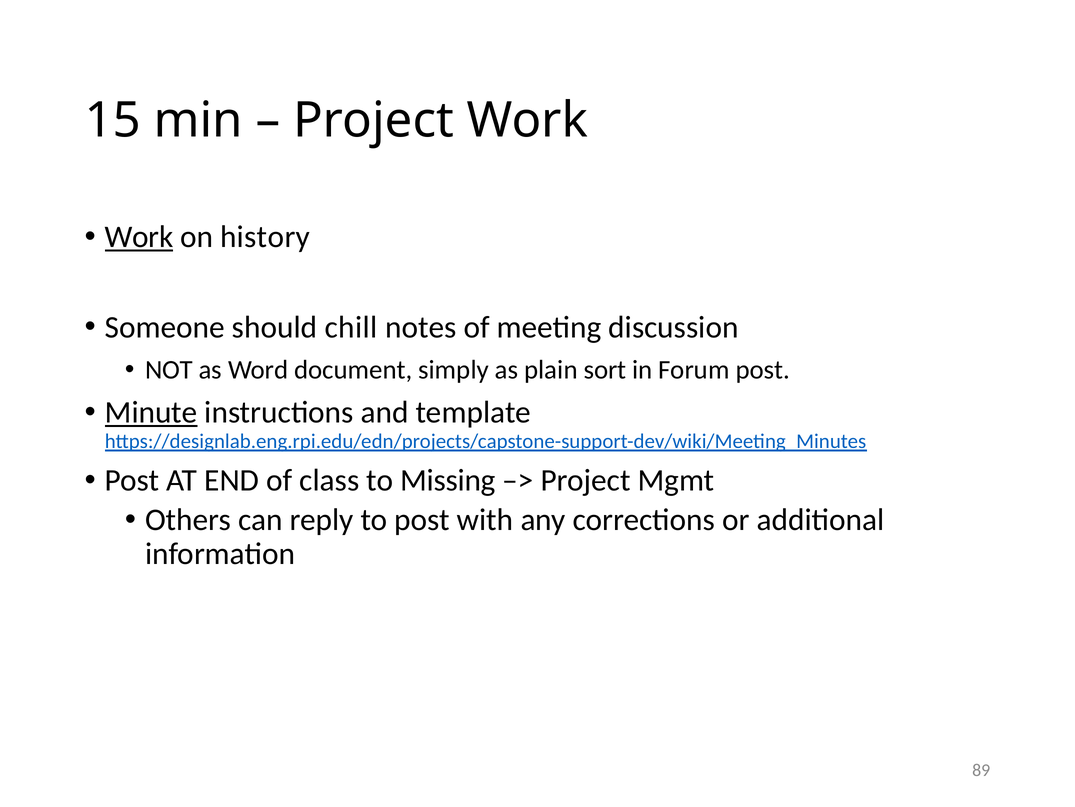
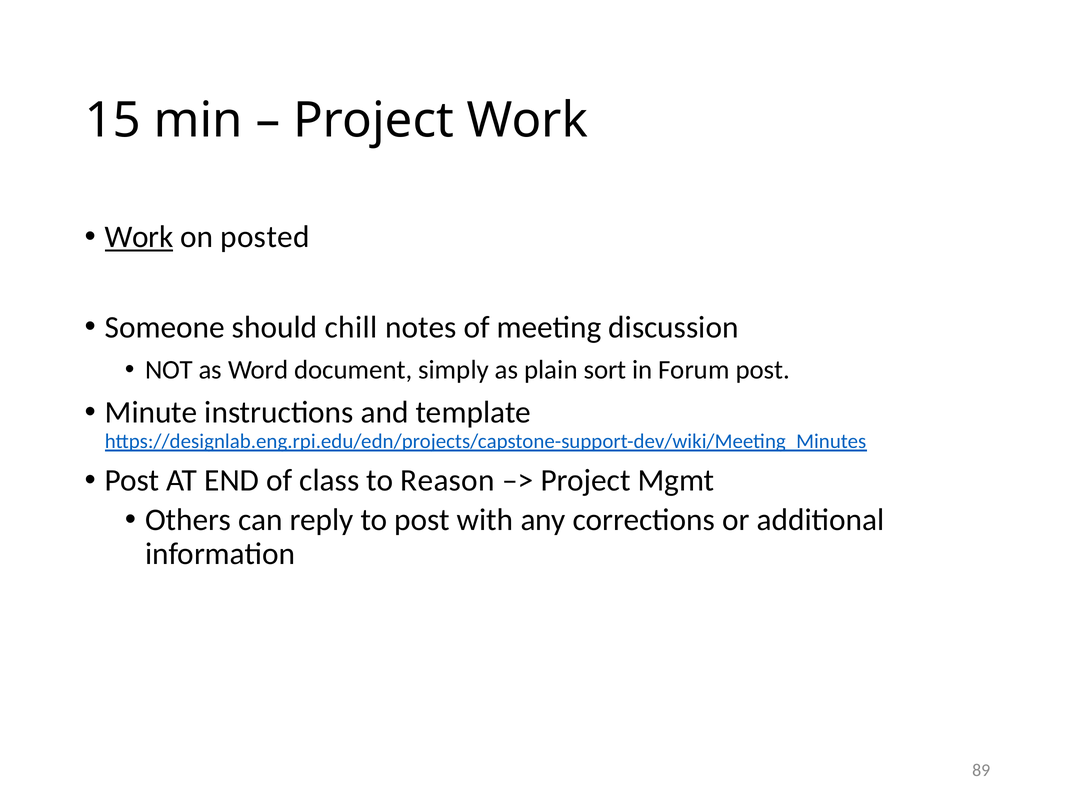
history: history -> posted
Minute underline: present -> none
Missing: Missing -> Reason
